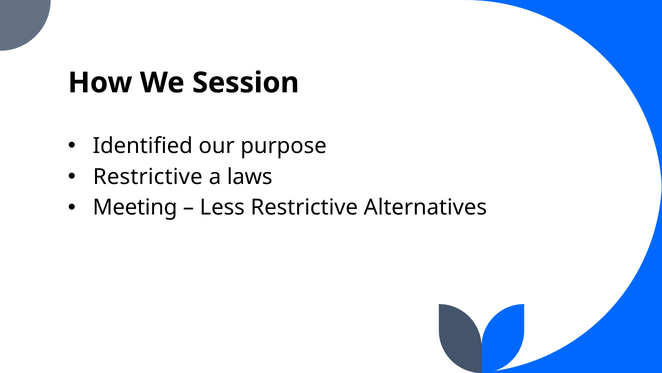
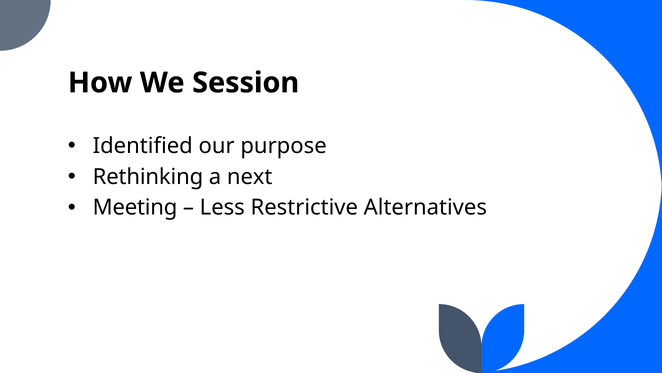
Restrictive at (148, 176): Restrictive -> Rethinking
laws: laws -> next
